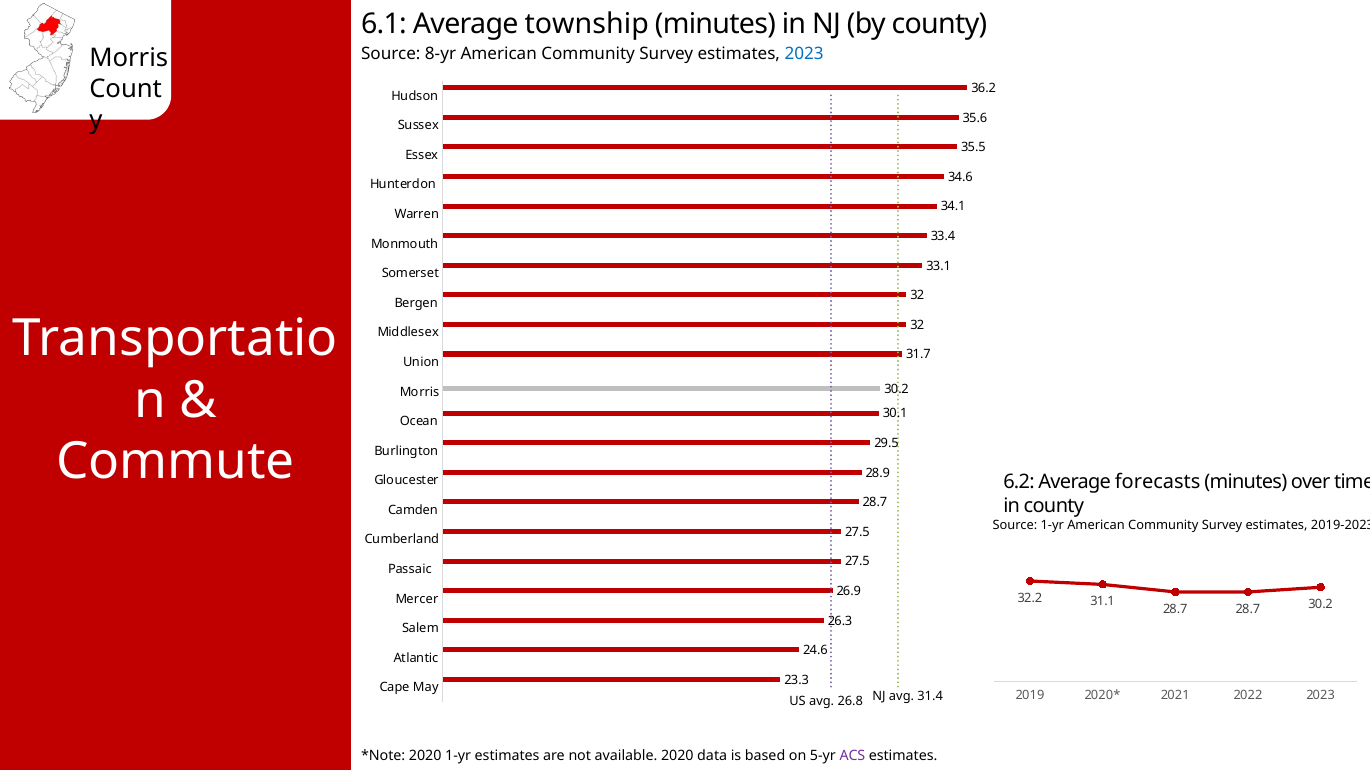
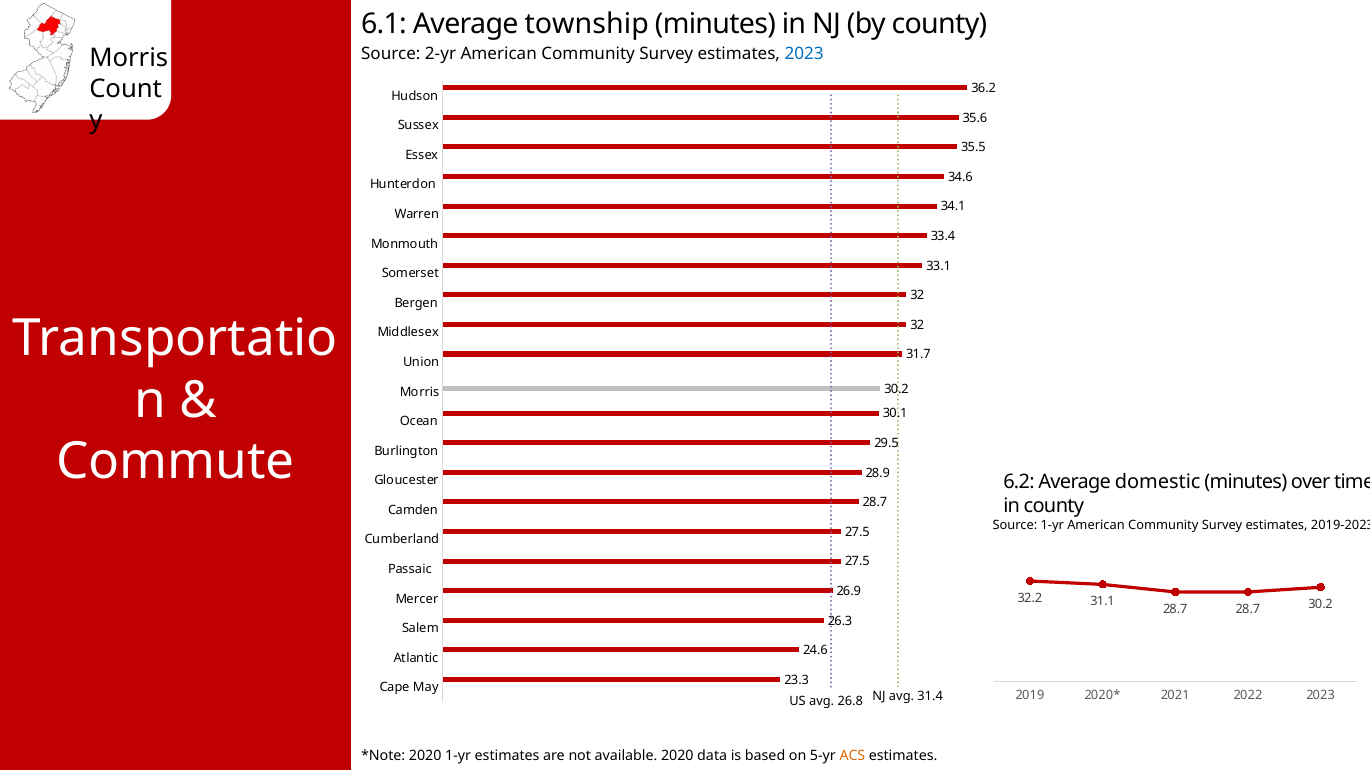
8-yr: 8-yr -> 2-yr
forecasts: forecasts -> domestic
ACS colour: purple -> orange
